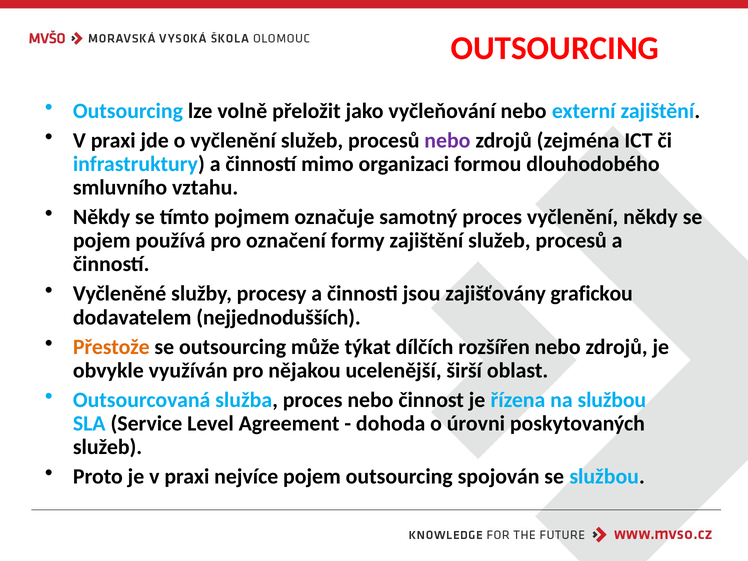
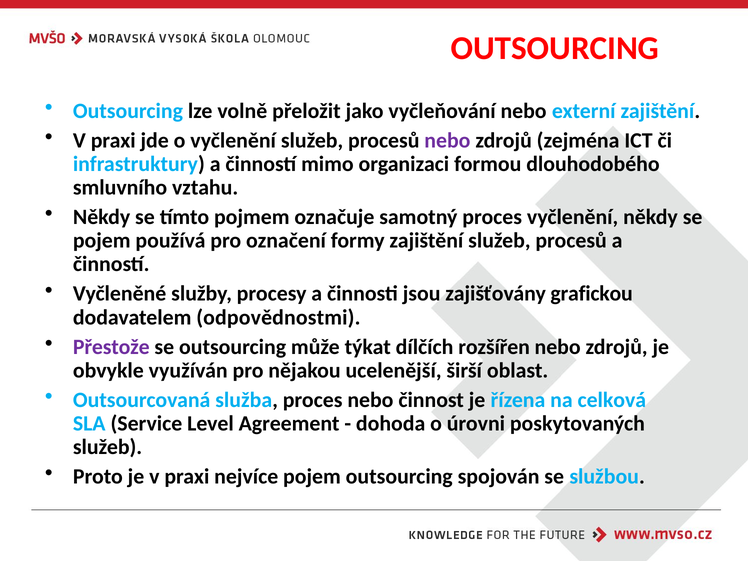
nejjednodušších: nejjednodušších -> odpovědnostmi
Přestože colour: orange -> purple
na službou: službou -> celková
